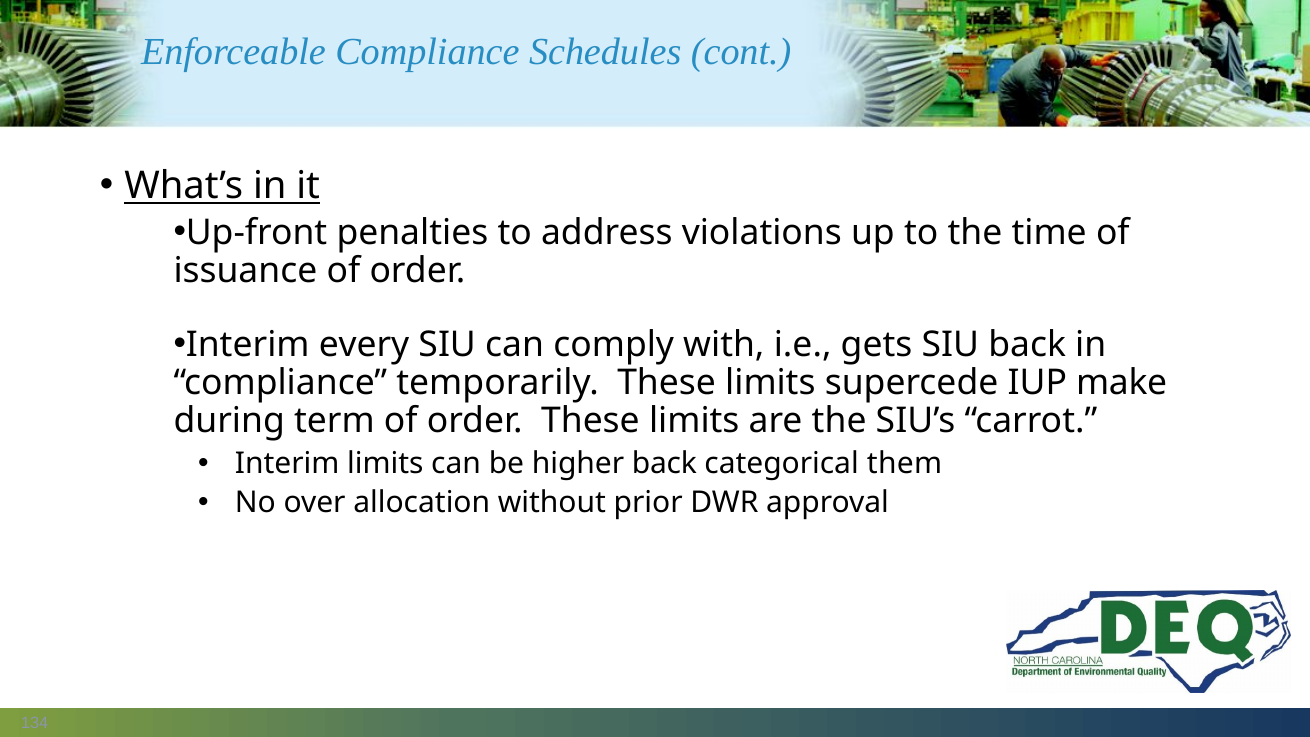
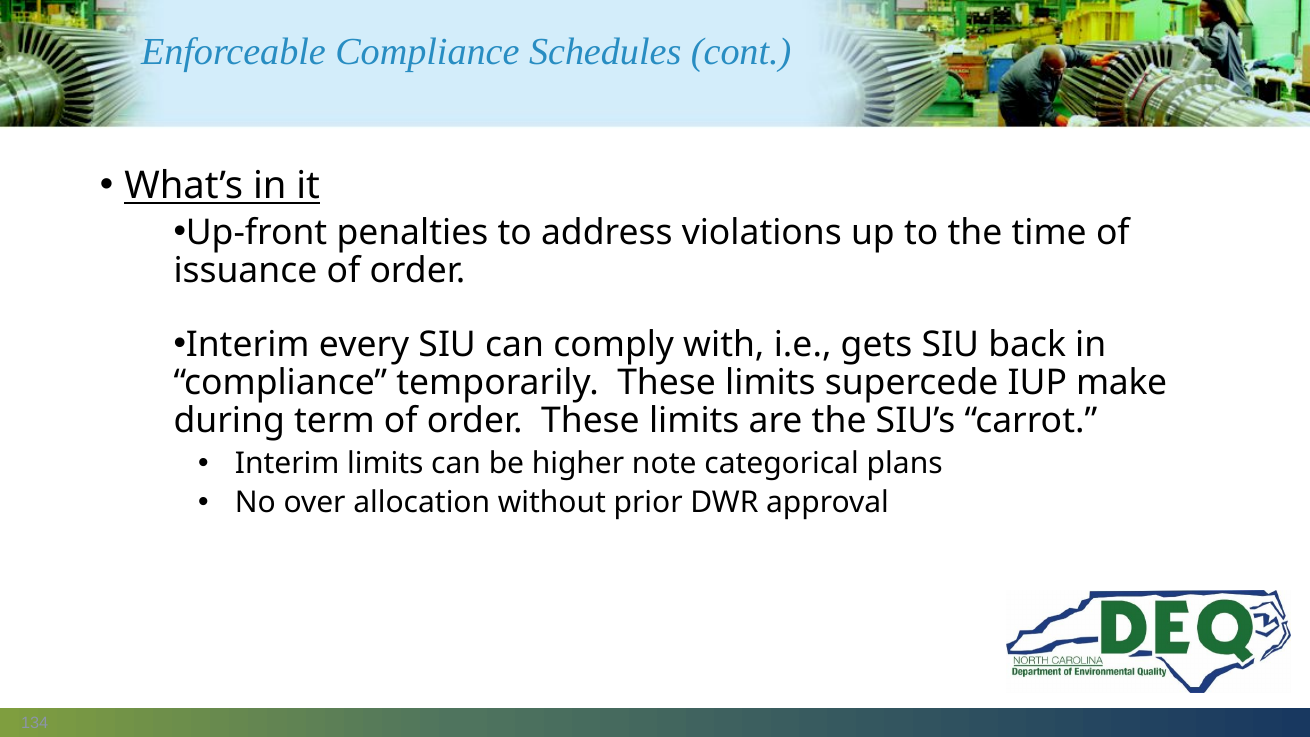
higher back: back -> note
them: them -> plans
